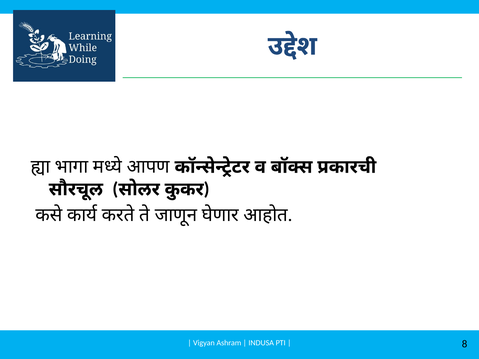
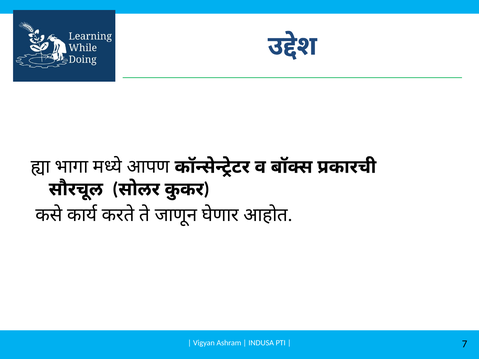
8: 8 -> 7
